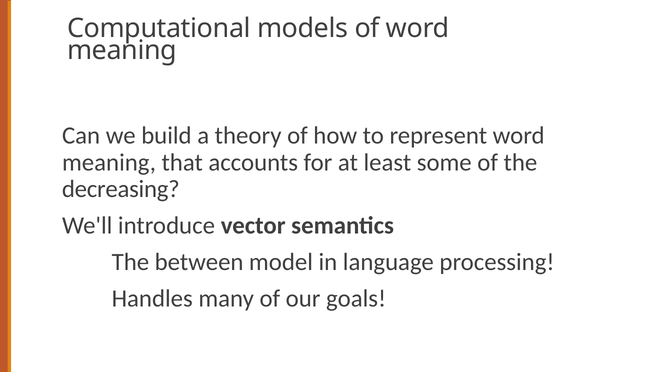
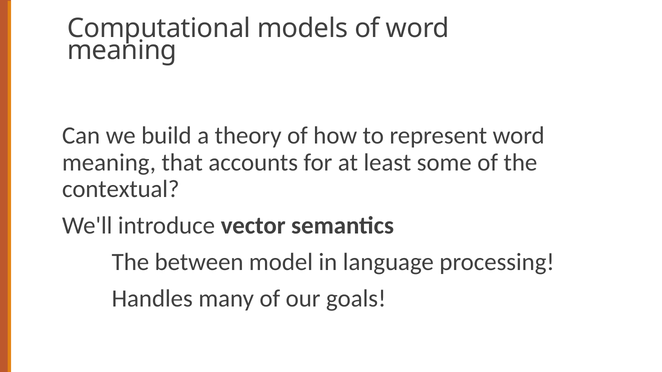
decreasing: decreasing -> contextual
